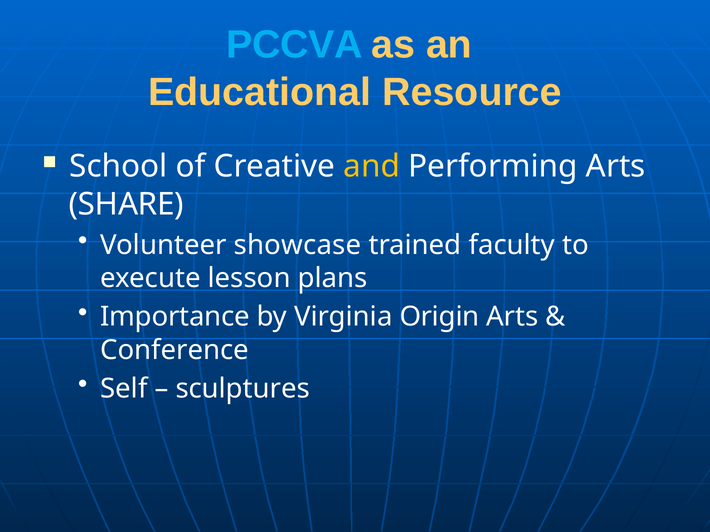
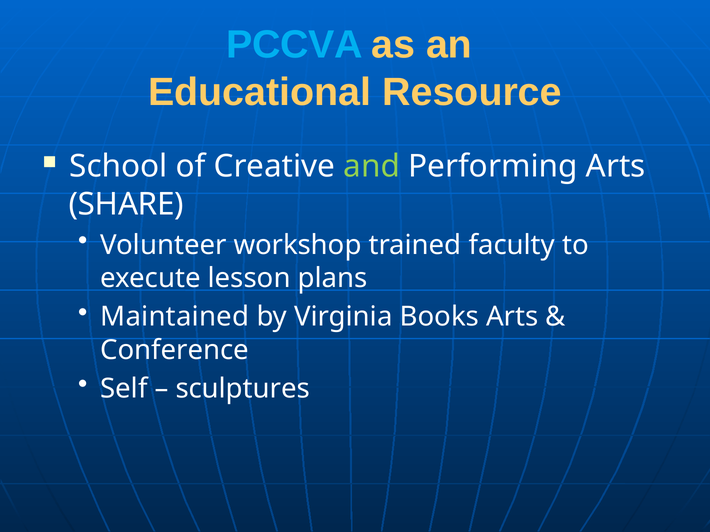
and colour: yellow -> light green
showcase: showcase -> workshop
Importance: Importance -> Maintained
Origin: Origin -> Books
